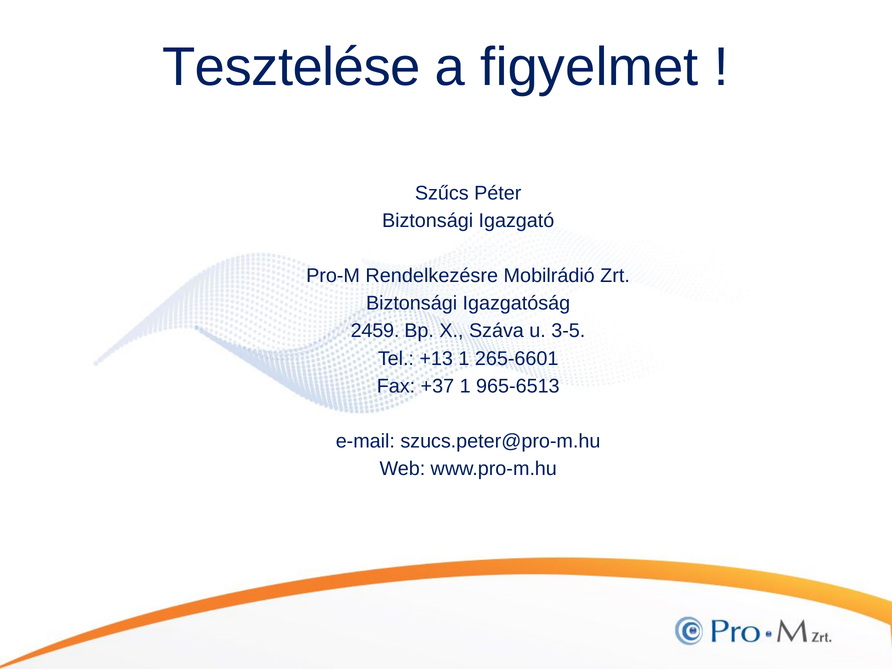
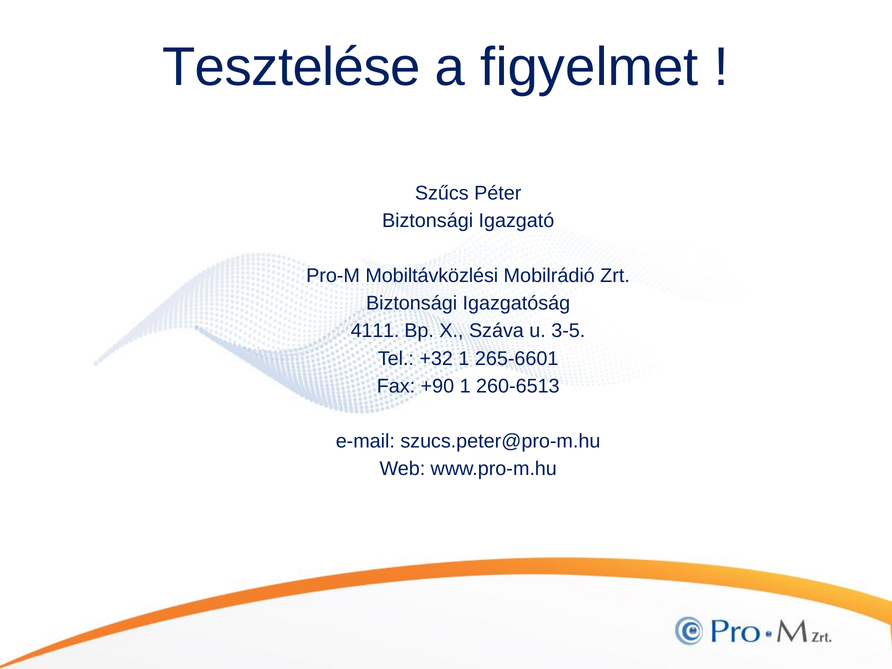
Rendelkezésre: Rendelkezésre -> Mobiltávközlési
2459: 2459 -> 4111
+13: +13 -> +32
+37: +37 -> +90
965-6513: 965-6513 -> 260-6513
